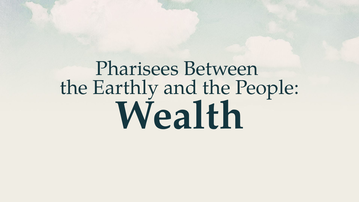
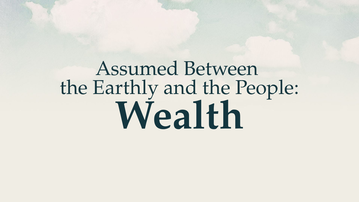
Pharisees: Pharisees -> Assumed
